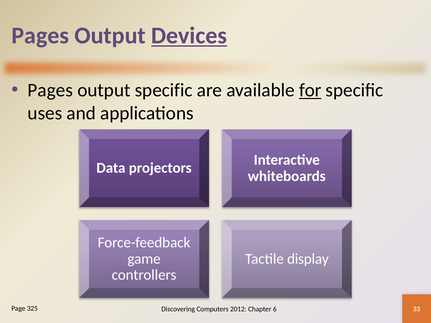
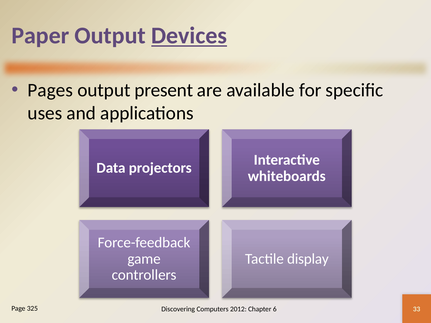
Pages at (40, 36): Pages -> Paper
output specific: specific -> present
for underline: present -> none
